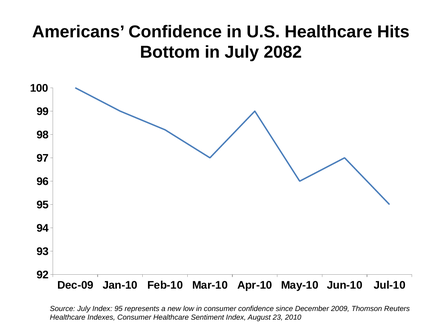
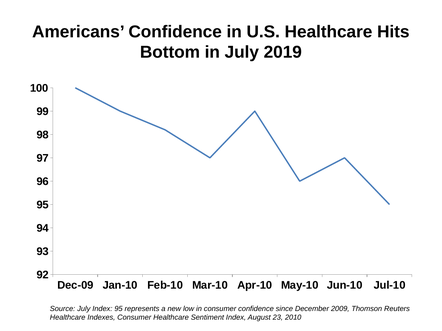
2082: 2082 -> 2019
